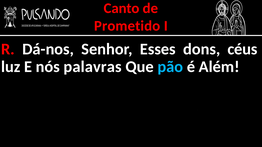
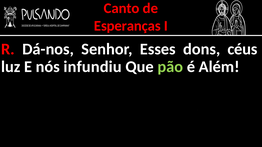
Prometido: Prometido -> Esperanças
palavras: palavras -> infundiu
pão colour: light blue -> light green
